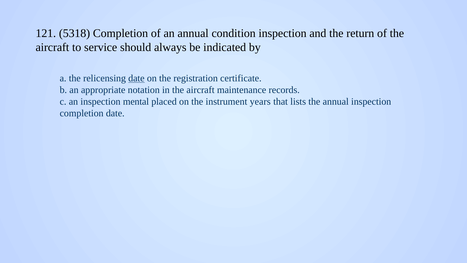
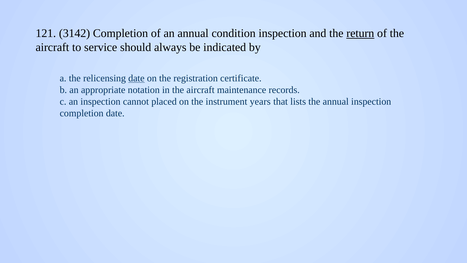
5318: 5318 -> 3142
return underline: none -> present
mental: mental -> cannot
